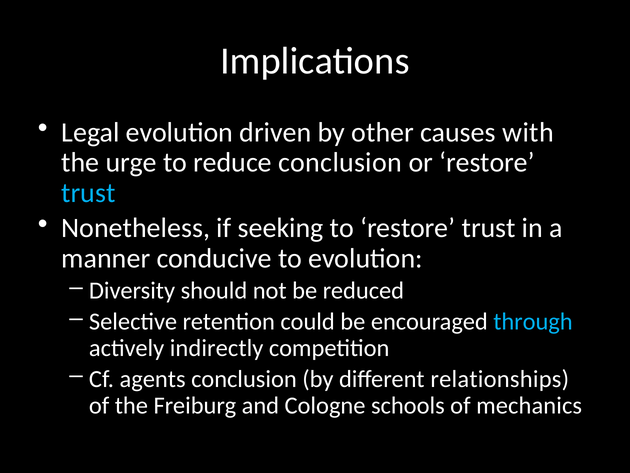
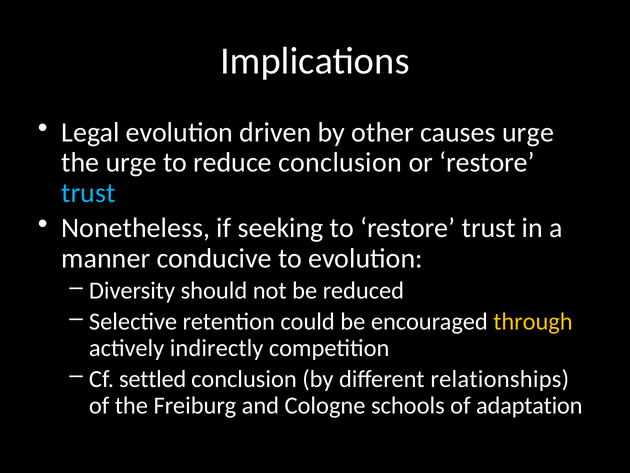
causes with: with -> urge
through colour: light blue -> yellow
agents: agents -> settled
mechanics: mechanics -> adaptation
